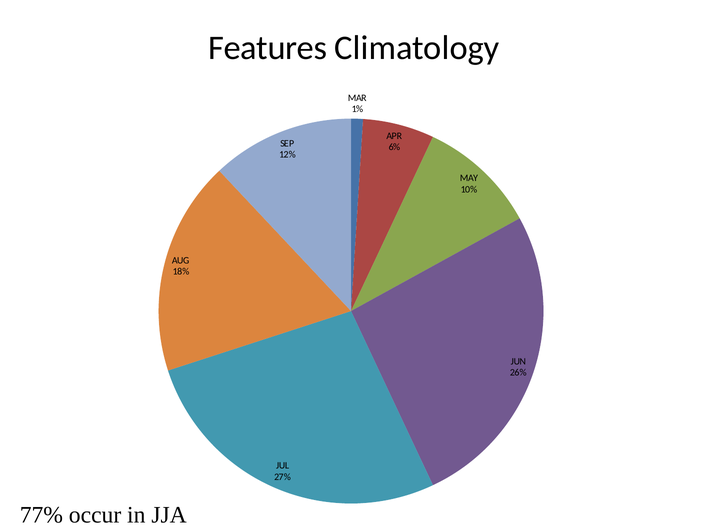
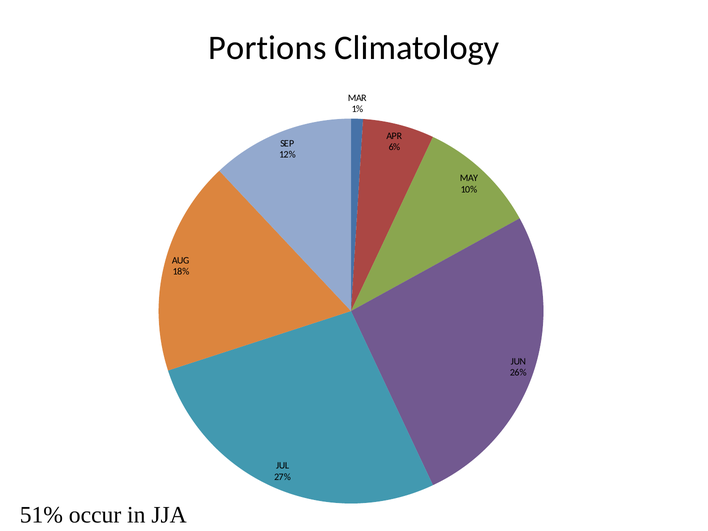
Features: Features -> Portions
77%: 77% -> 51%
